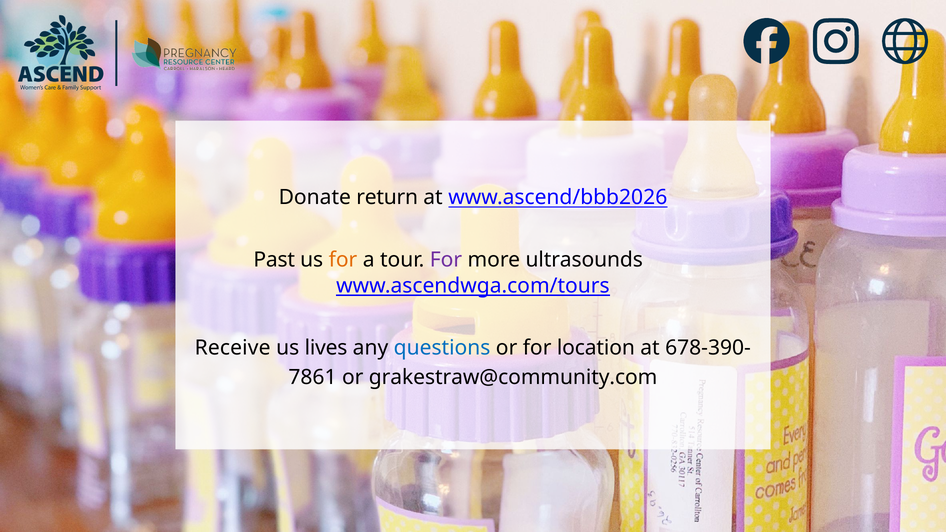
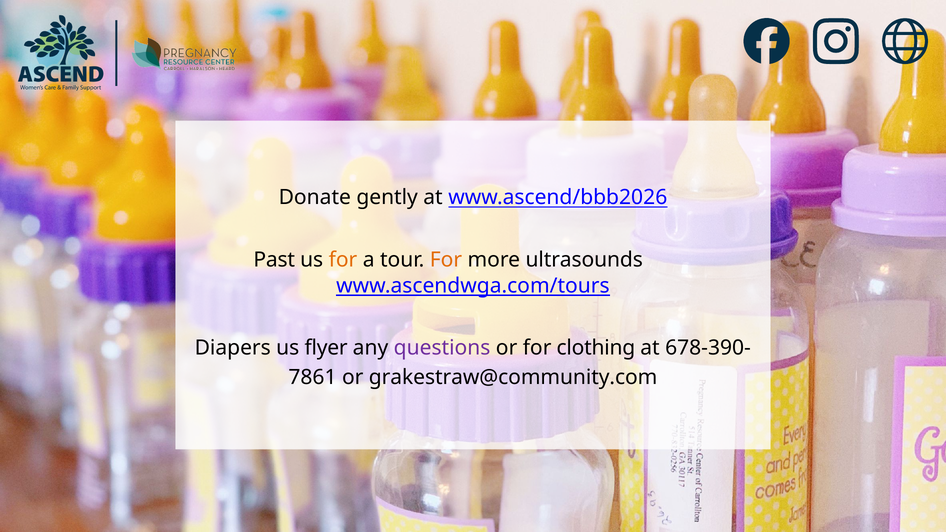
return: return -> gently
For at (446, 260) colour: purple -> orange
Receive: Receive -> Diapers
lives: lives -> flyer
questions colour: blue -> purple
location: location -> clothing
